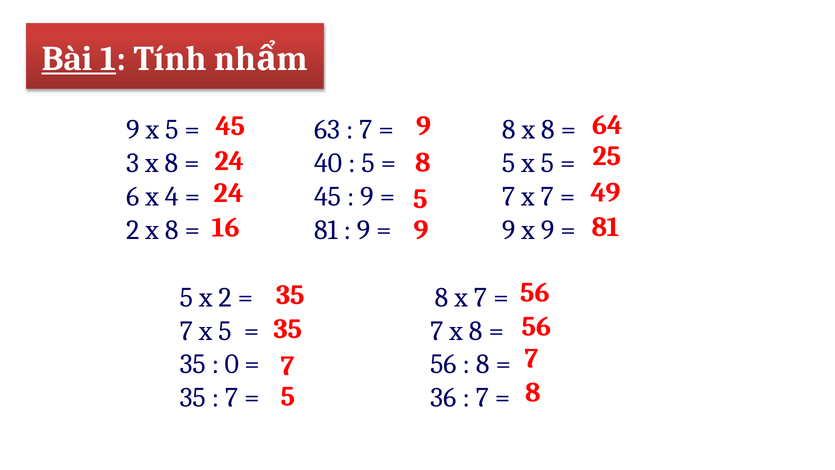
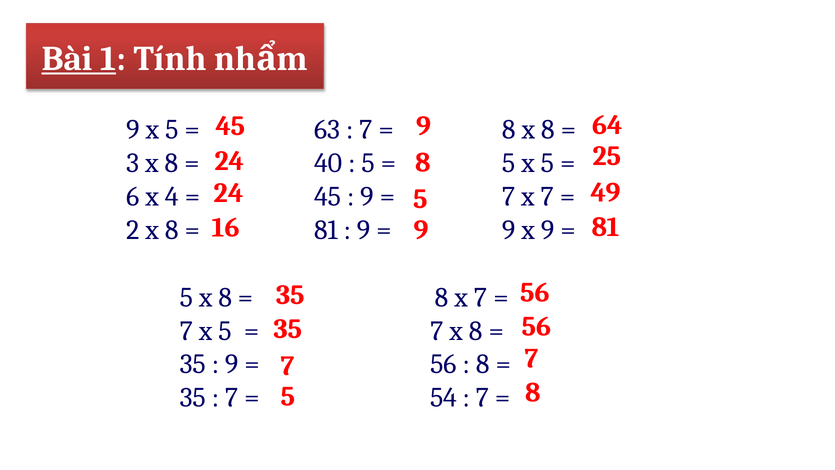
5 x 2: 2 -> 8
0 at (232, 364): 0 -> 9
36: 36 -> 54
